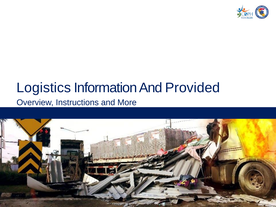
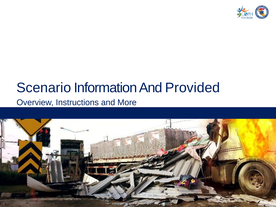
Logistics: Logistics -> Scenario
